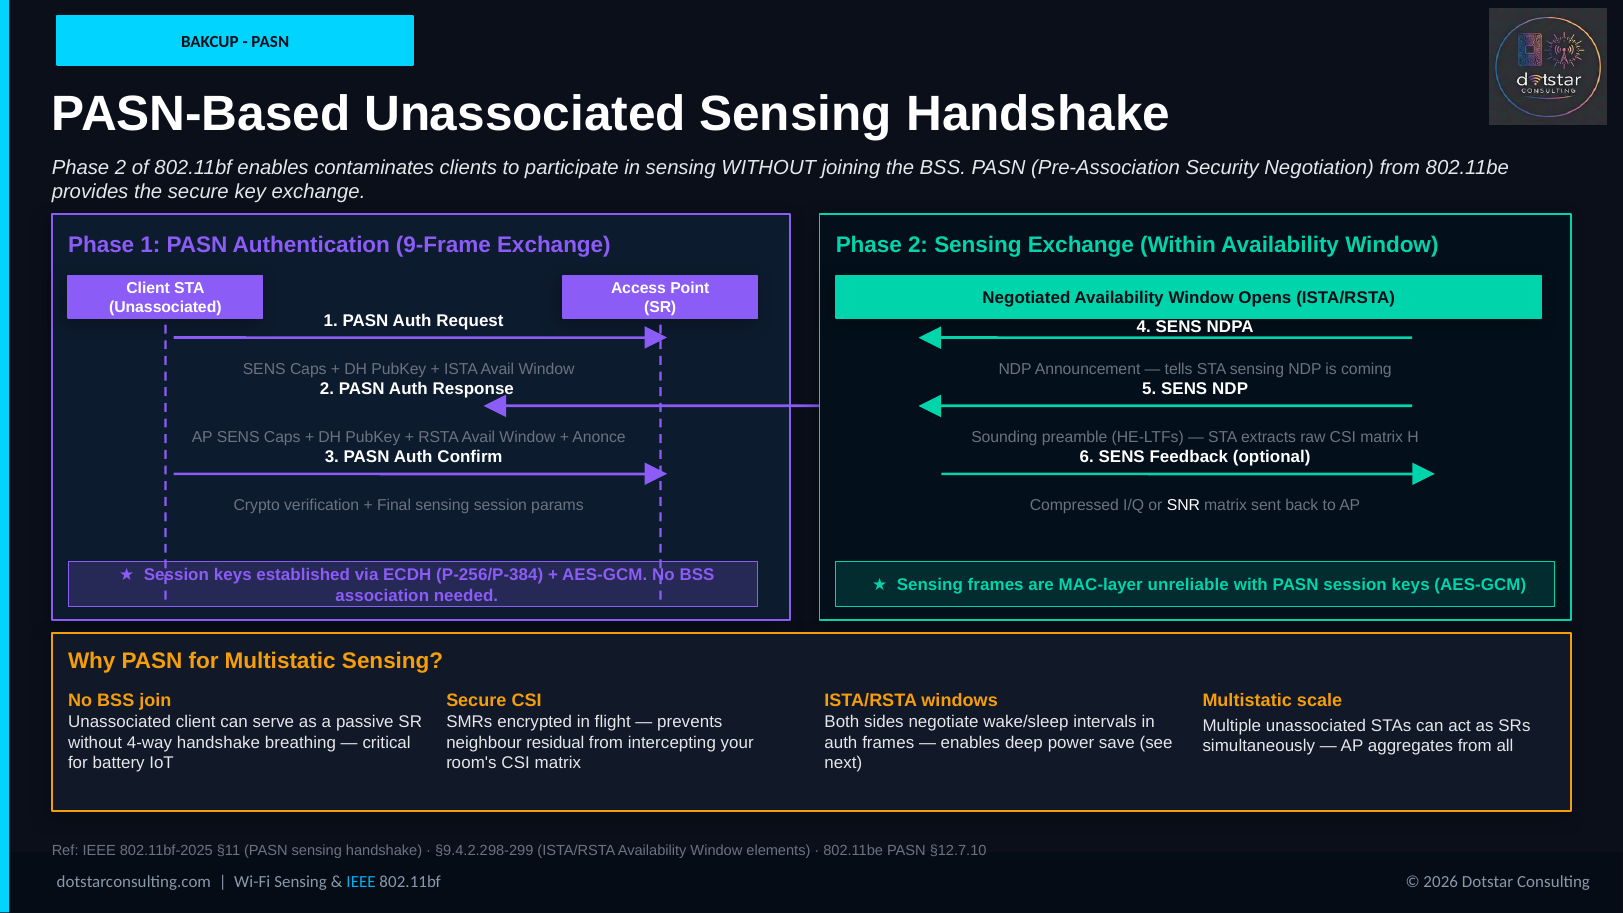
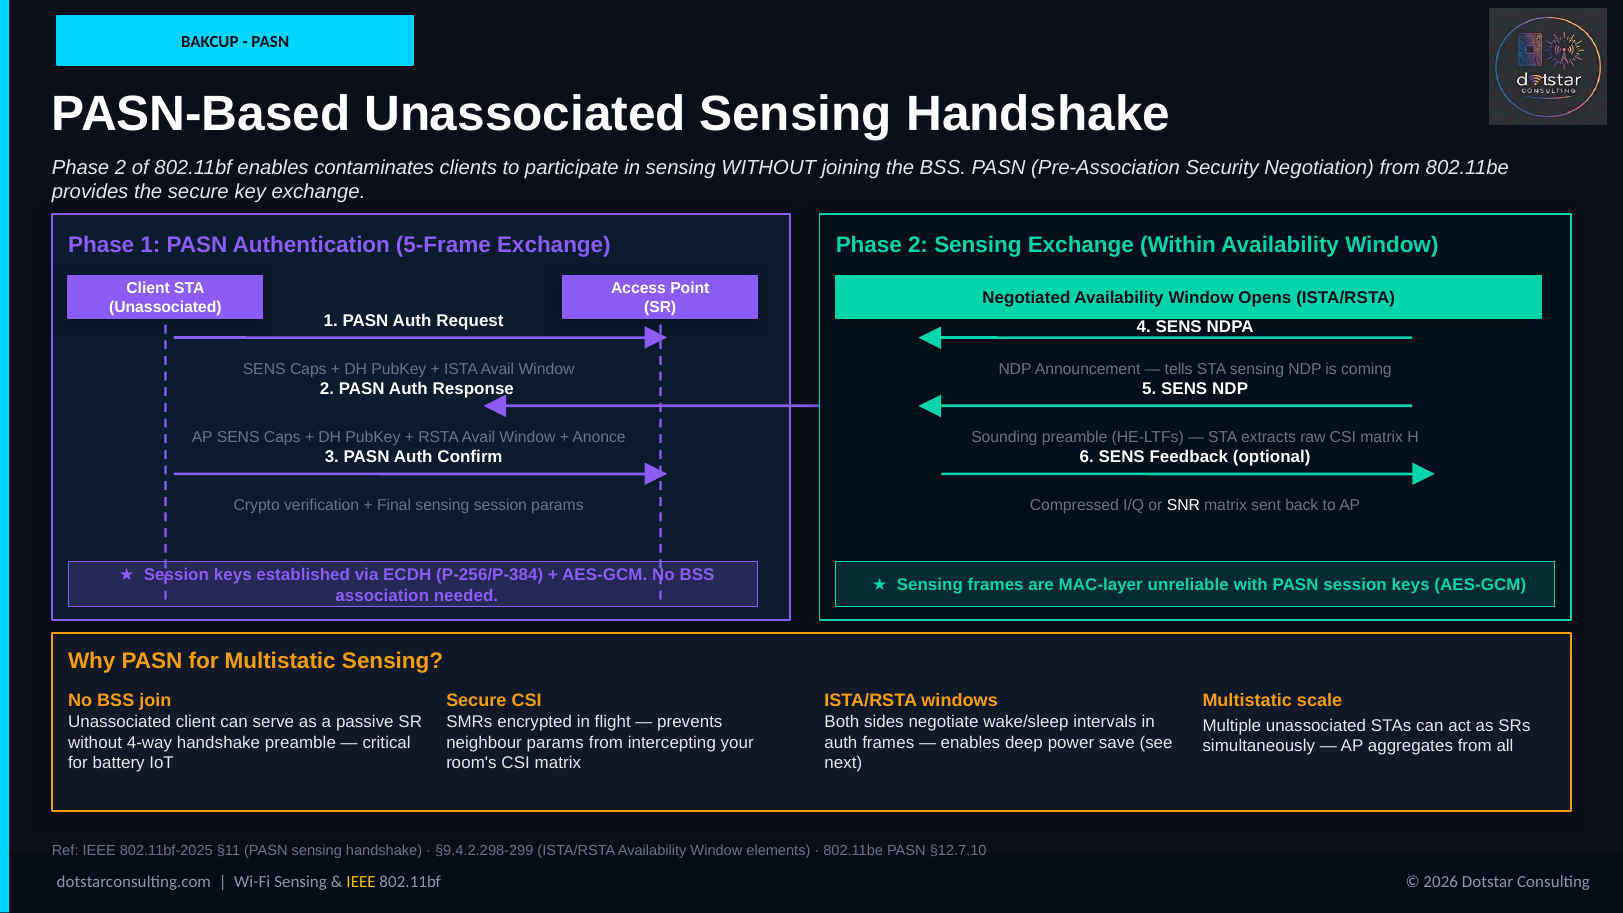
9-Frame: 9-Frame -> 5-Frame
handshake breathing: breathing -> preamble
neighbour residual: residual -> params
IEEE at (361, 882) colour: light blue -> yellow
